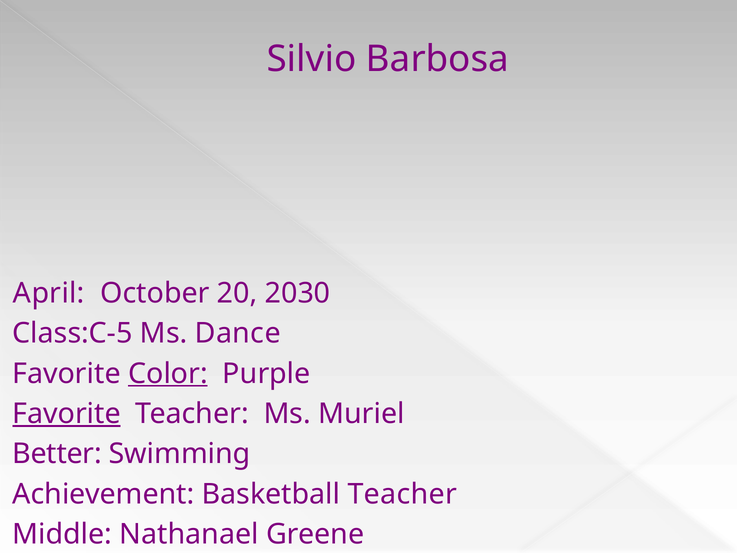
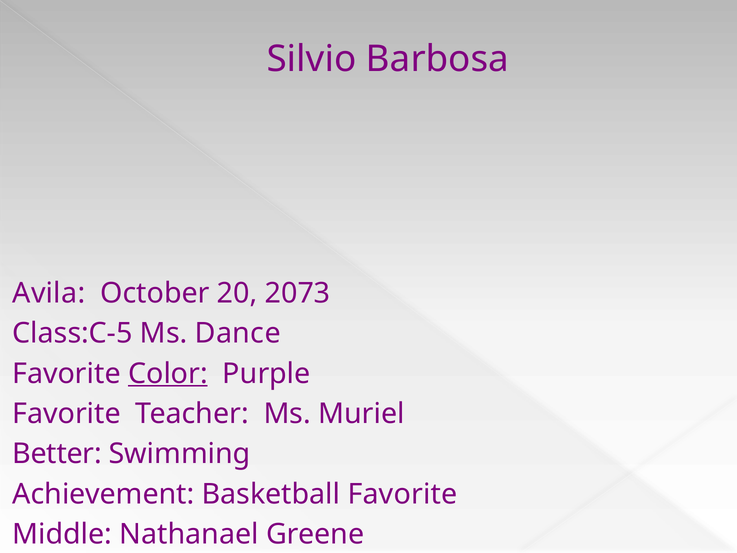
April: April -> Avila
2030: 2030 -> 2073
Favorite at (67, 414) underline: present -> none
Basketball Teacher: Teacher -> Favorite
